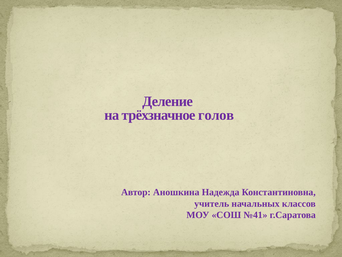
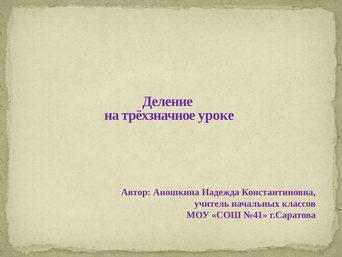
голов: голов -> уроке
